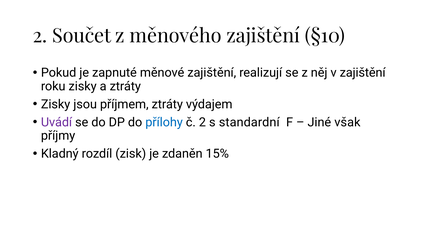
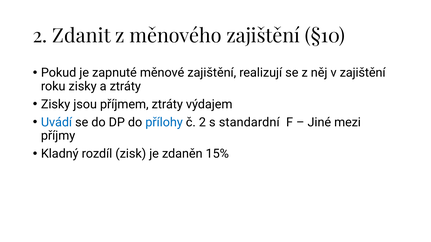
Součet: Součet -> Zdanit
Uvádí colour: purple -> blue
však: však -> mezi
